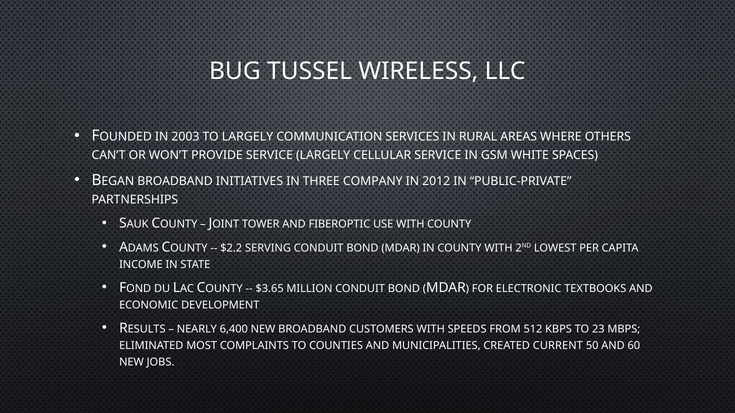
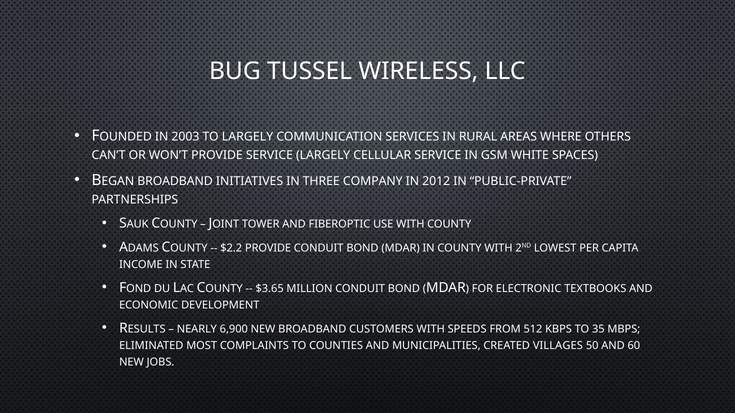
$2.2 SERVING: SERVING -> PROVIDE
6,400: 6,400 -> 6,900
23: 23 -> 35
CURRENT: CURRENT -> VILLAGES
